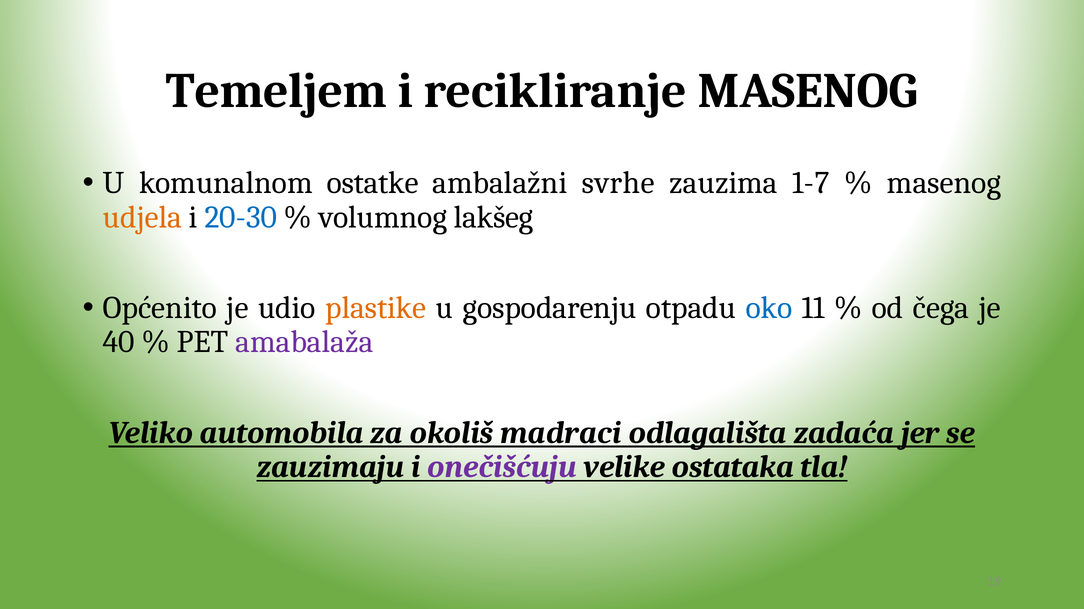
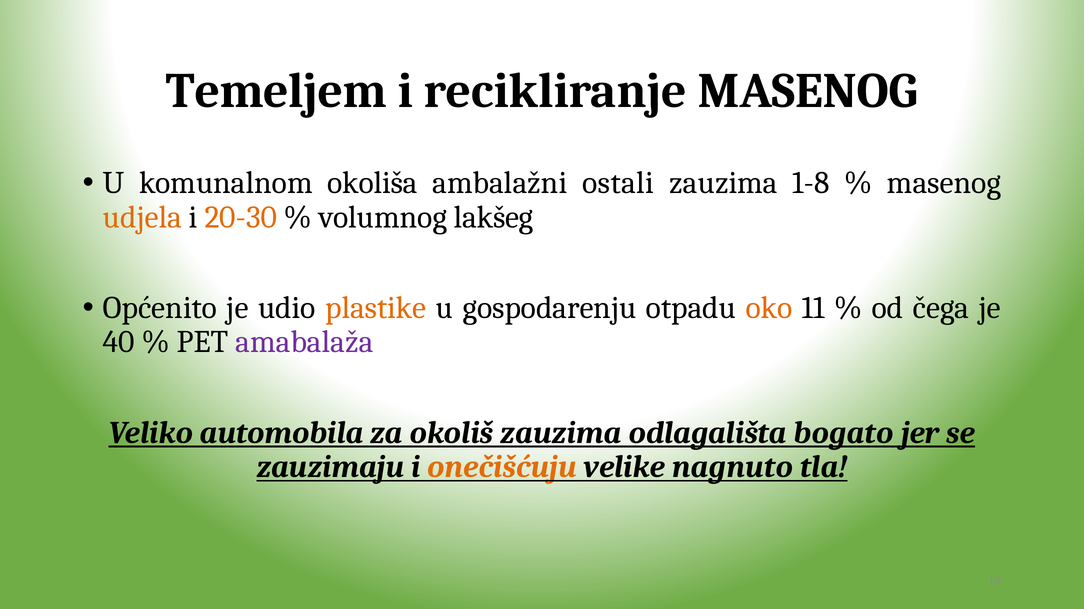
ostatke: ostatke -> okoliša
svrhe: svrhe -> ostali
1-7: 1-7 -> 1-8
20-30 colour: blue -> orange
oko colour: blue -> orange
okoliš madraci: madraci -> zauzima
zadaća: zadaća -> bogato
onečišćuju colour: purple -> orange
ostataka: ostataka -> nagnuto
